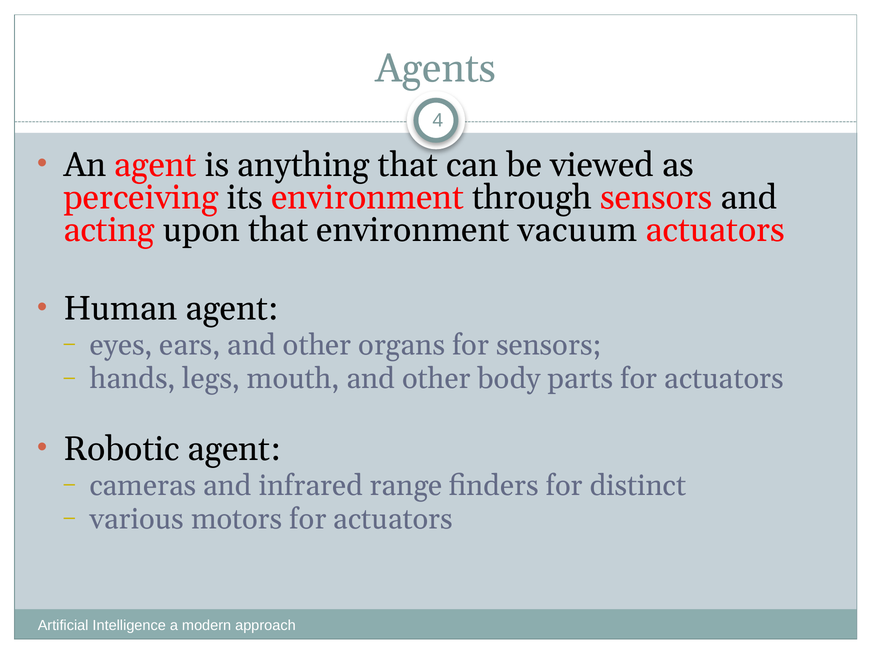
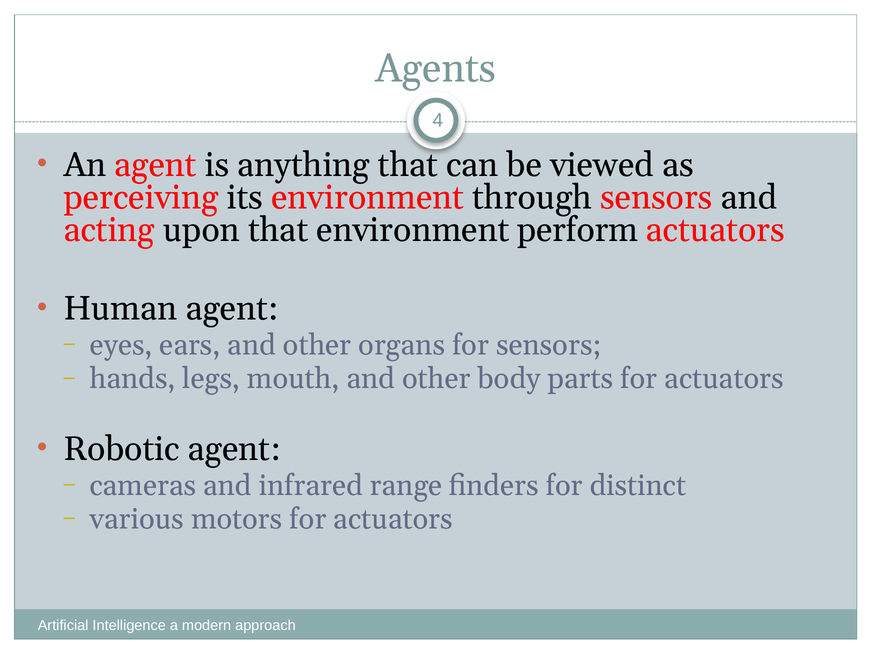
vacuum: vacuum -> perform
